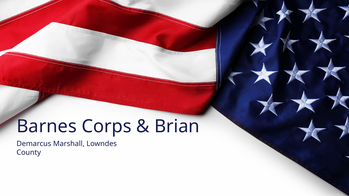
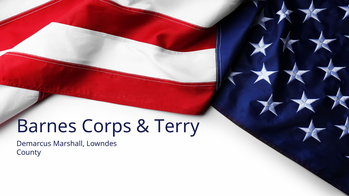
Brian: Brian -> Terry
